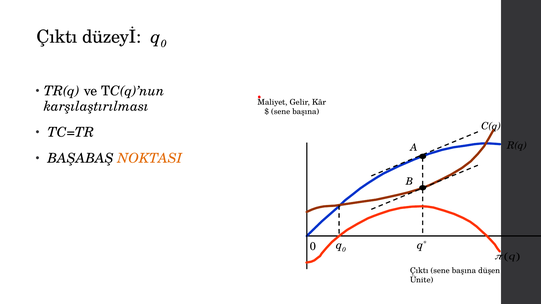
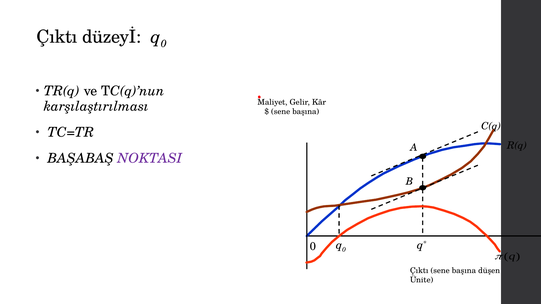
NOKTASI colour: orange -> purple
